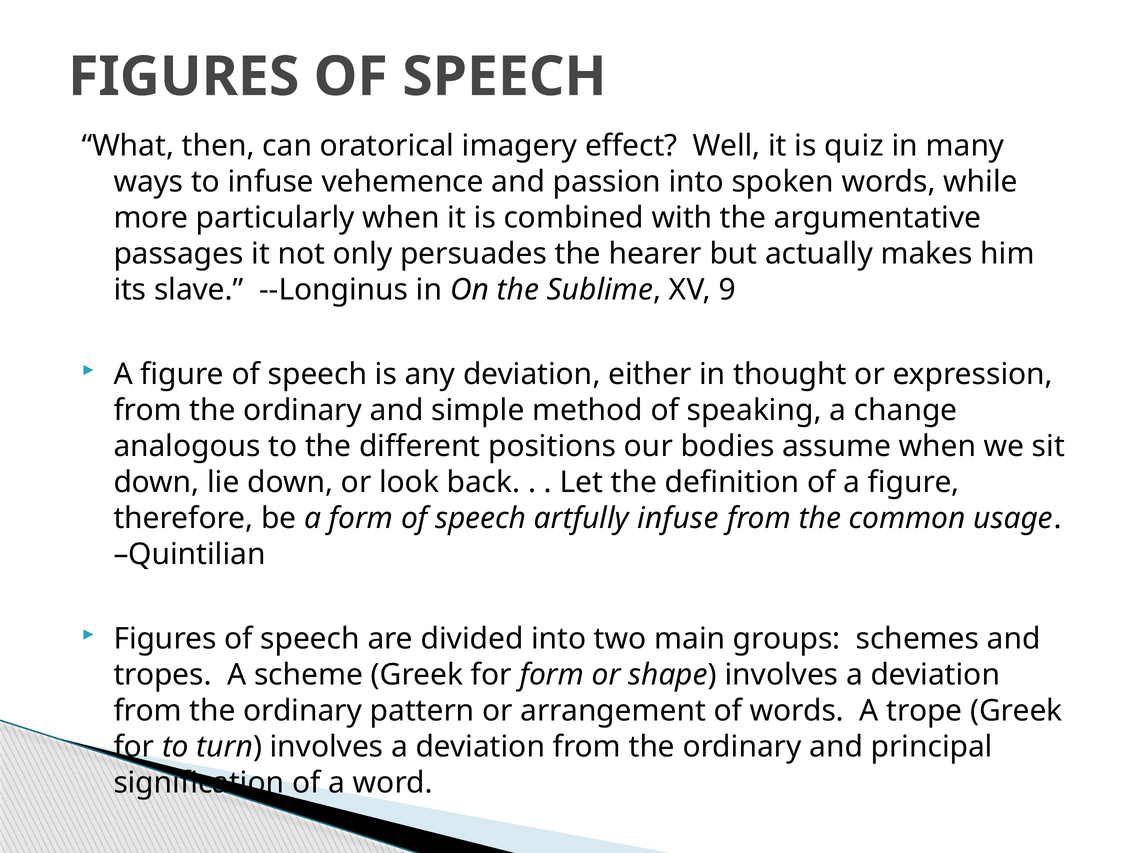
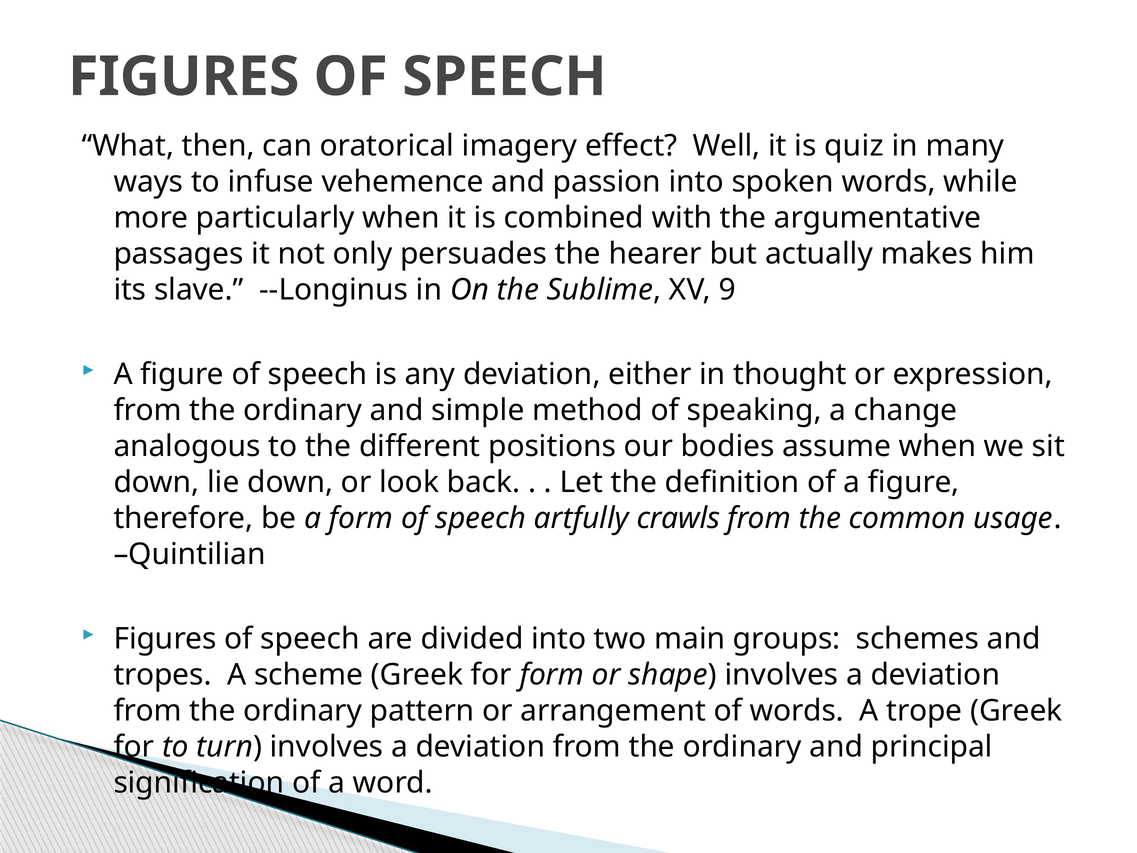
artfully infuse: infuse -> crawls
